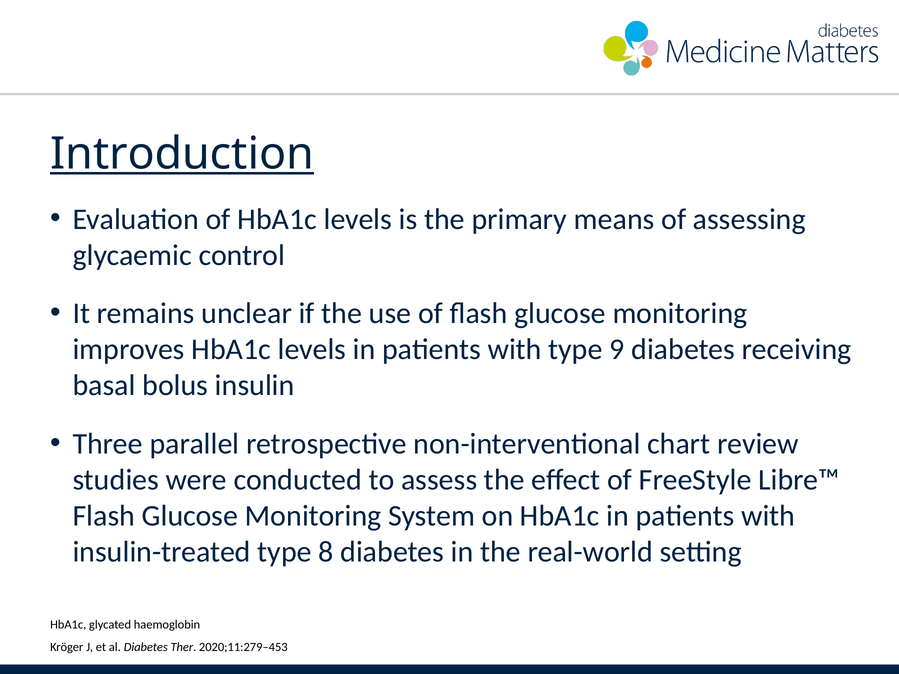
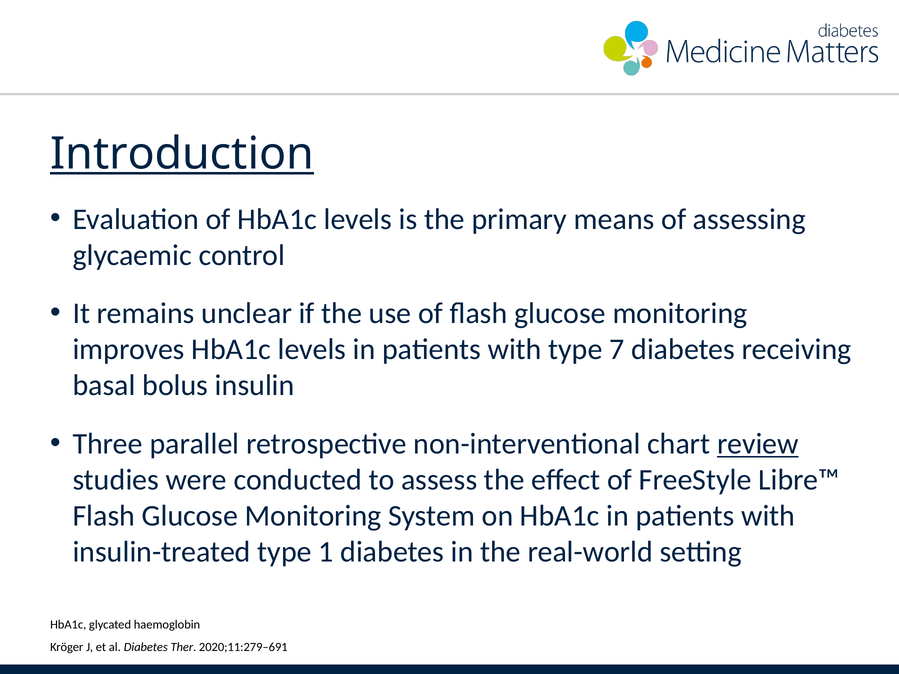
9: 9 -> 7
review underline: none -> present
8: 8 -> 1
2020;11:279–453: 2020;11:279–453 -> 2020;11:279–691
